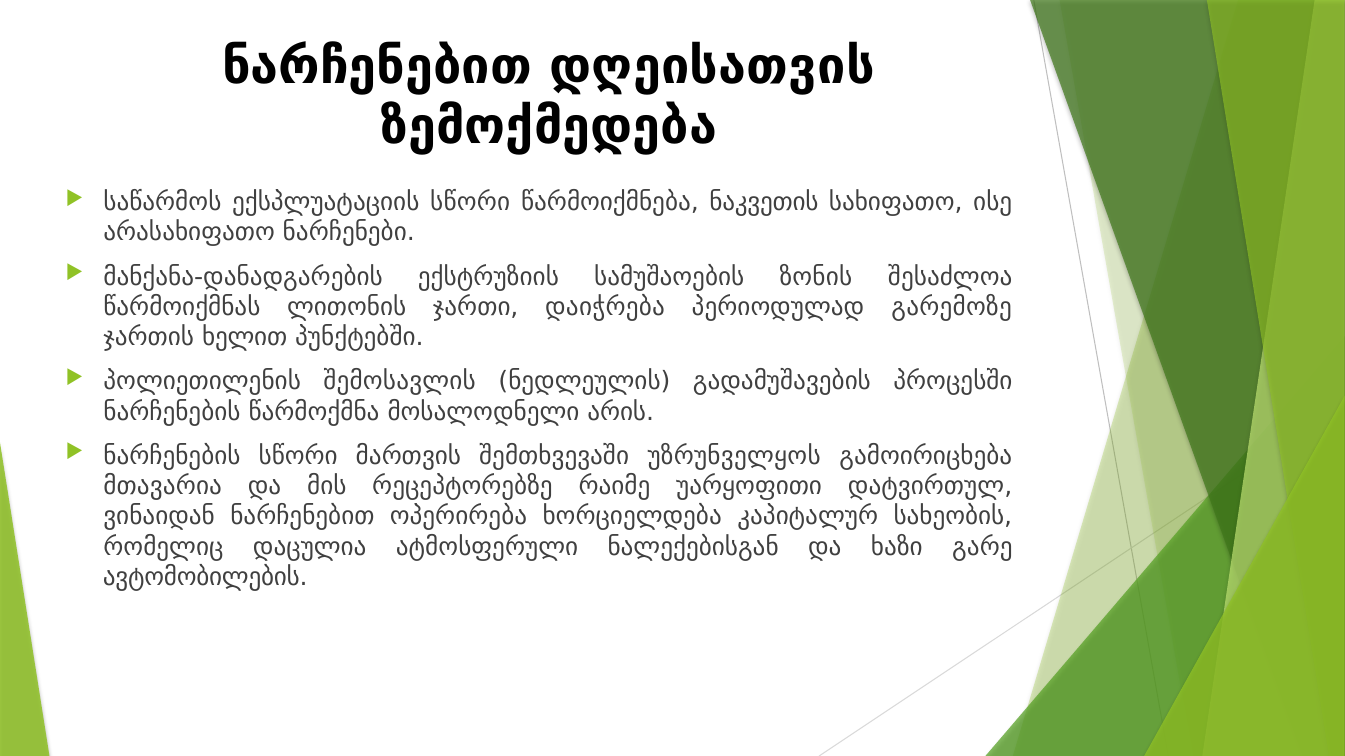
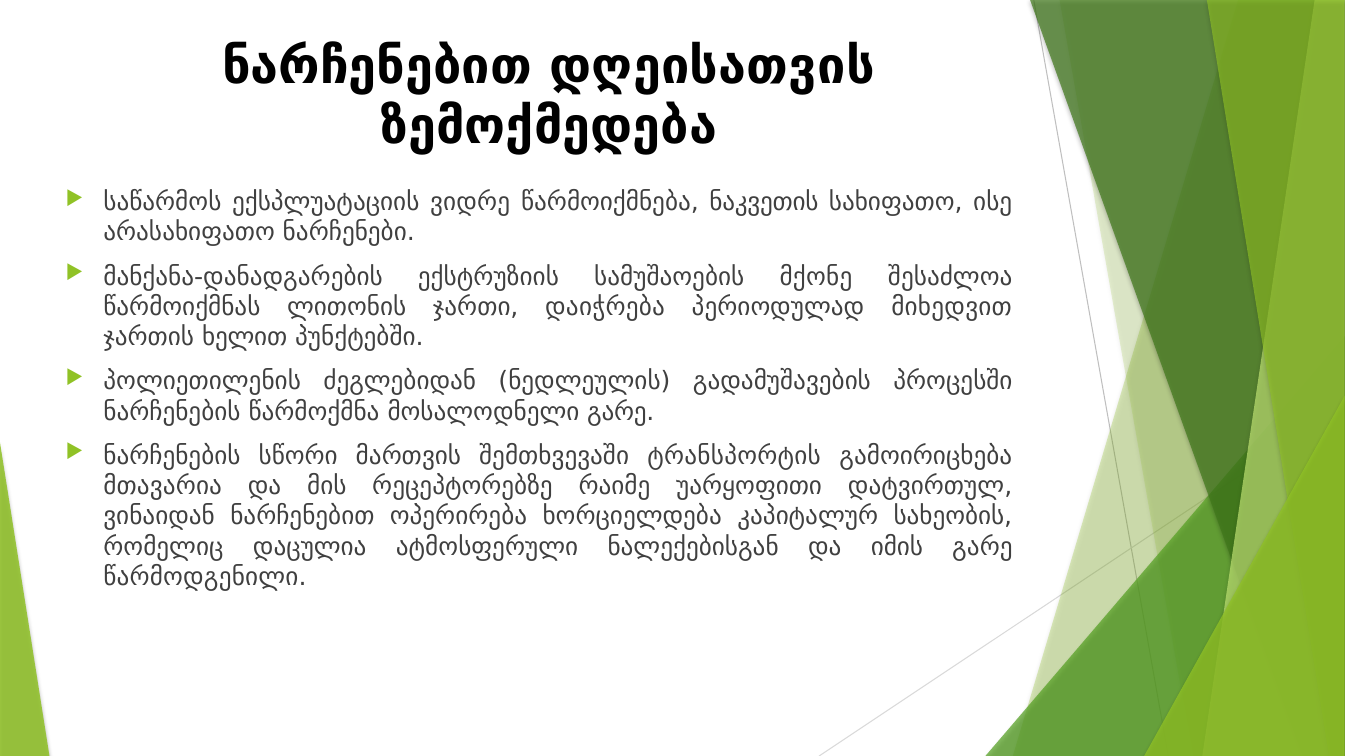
ექსპლუატაციის სწორი: სწორი -> ვიდრე
ზონის: ზონის -> მქონე
გარემოზე: გარემოზე -> მიხედვით
შემოსავლის: შემოსავლის -> ძეგლებიდან
მოსალოდნელი არის: არის -> გარე
უზრუნველყოს: უზრუნველყოს -> ტრანსპორტის
ხაზი: ხაზი -> იმის
ავტომობილების: ავტომობილების -> წარმოდგენილი
